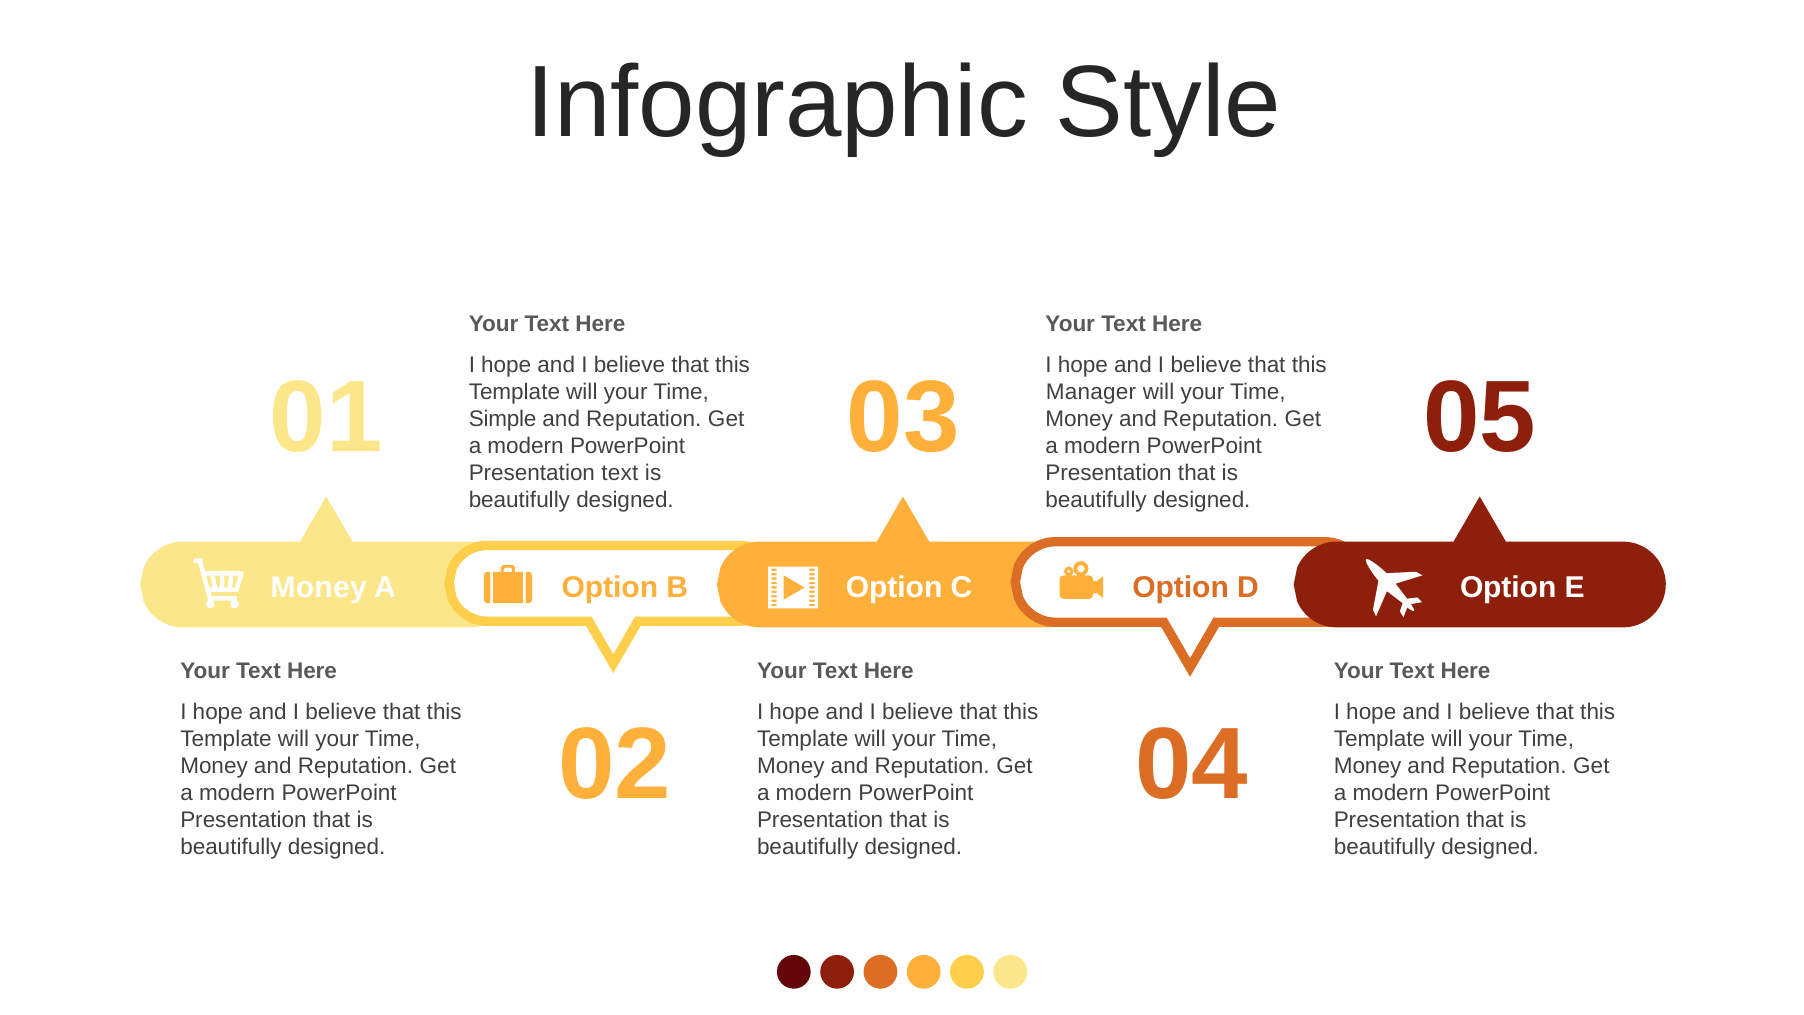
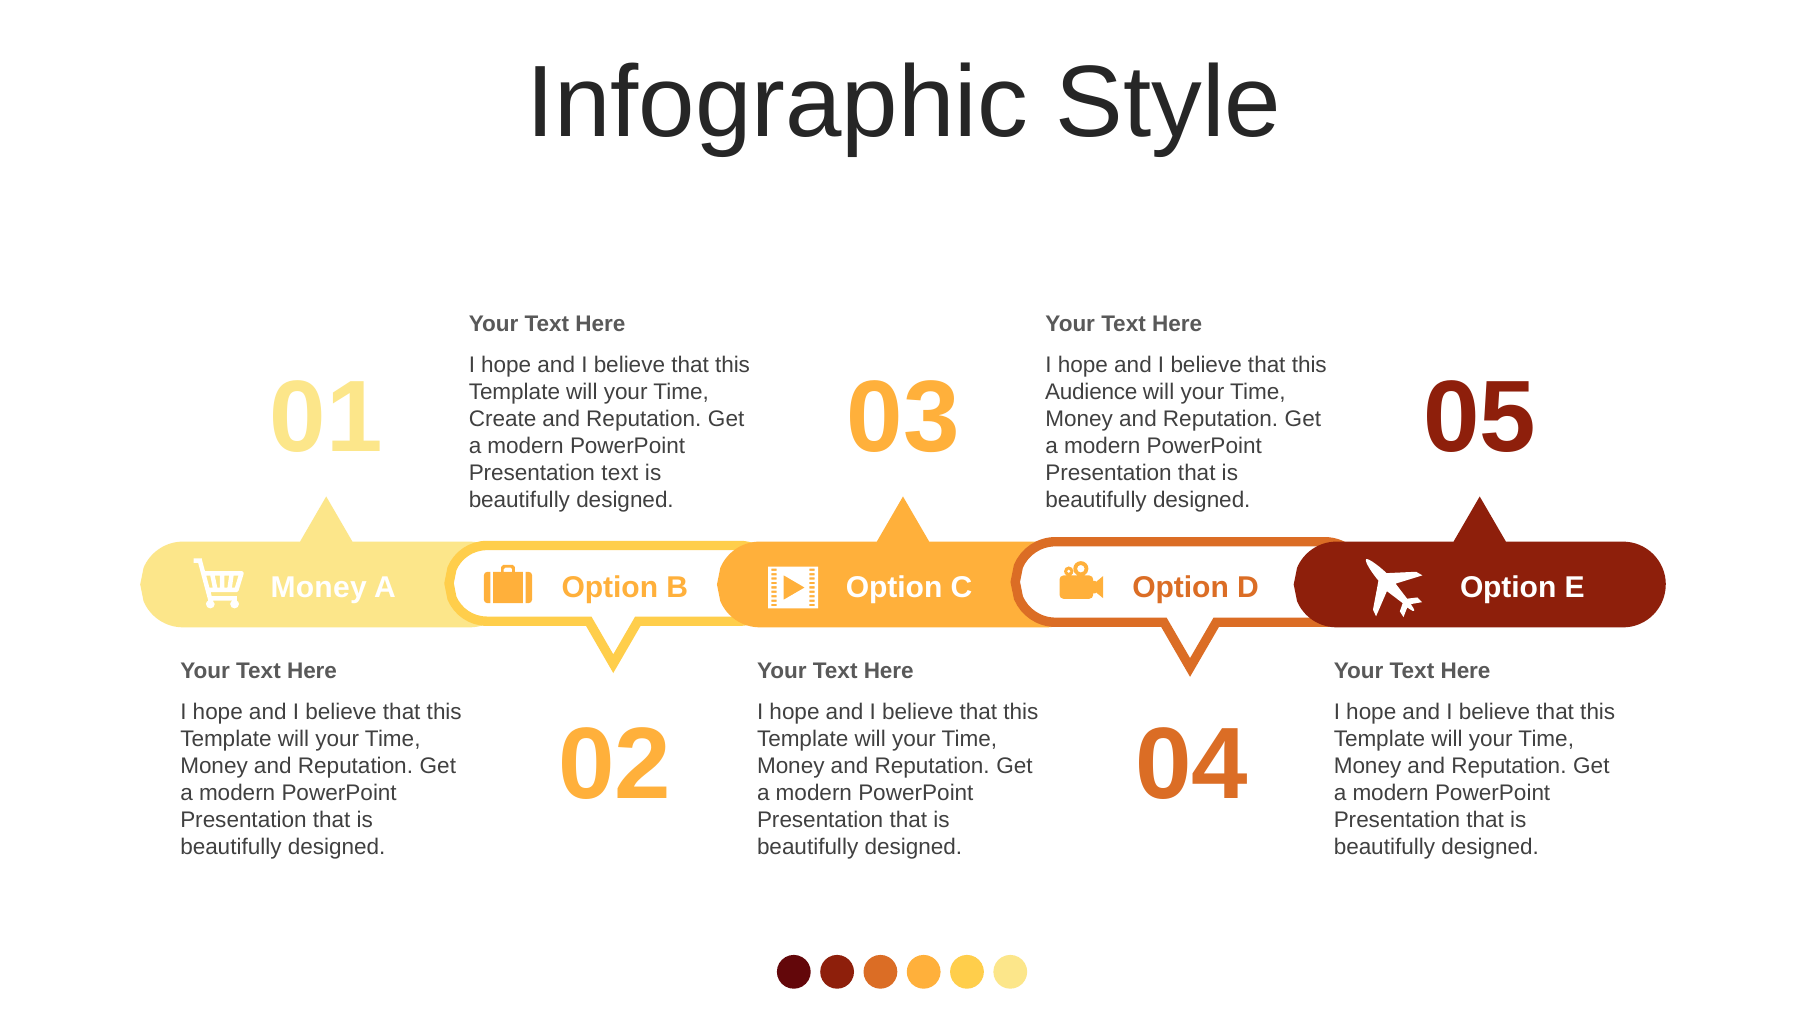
Manager: Manager -> Audience
Simple: Simple -> Create
